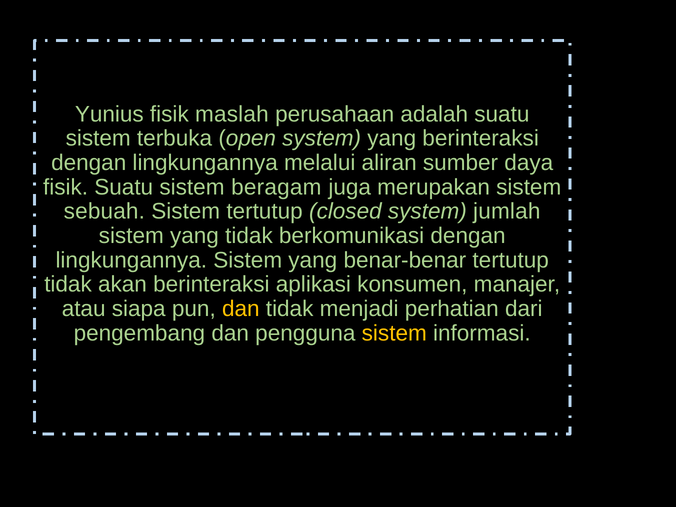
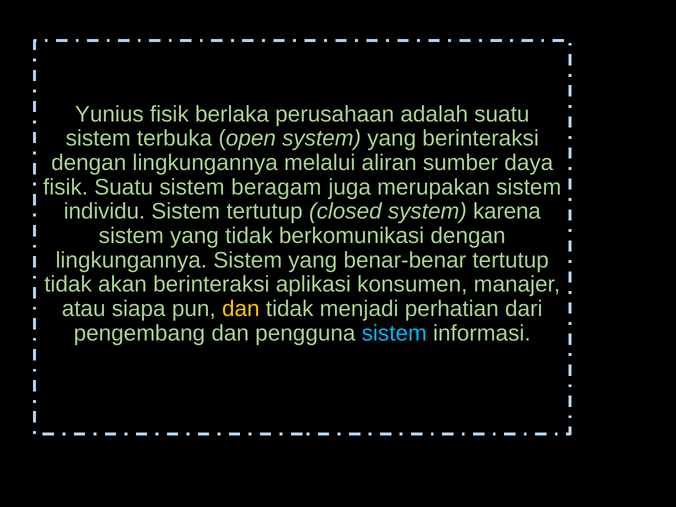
maslah: maslah -> berlaka
sebuah: sebuah -> individu
jumlah: jumlah -> karena
sistem at (394, 333) colour: yellow -> light blue
